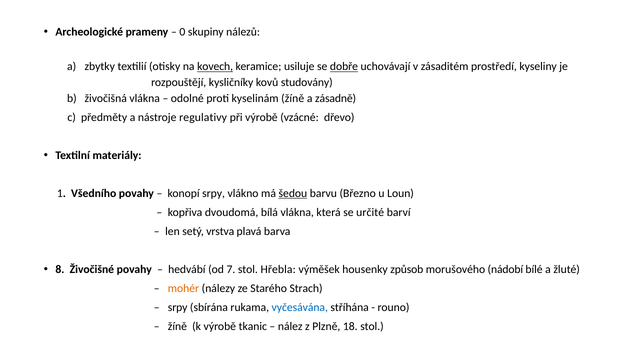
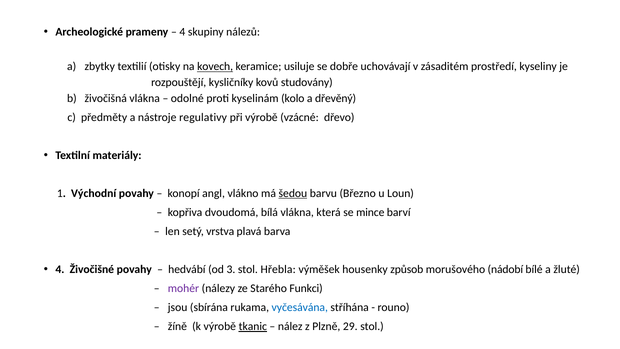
0 at (182, 32): 0 -> 4
dobře underline: present -> none
kyselinám žíně: žíně -> kolo
zásadně: zásadně -> dřevěný
Všedního: Všedního -> Východní
konopí srpy: srpy -> angl
určité: určité -> mince
8 at (60, 269): 8 -> 4
7: 7 -> 3
mohér colour: orange -> purple
Strach: Strach -> Funkci
srpy at (178, 307): srpy -> jsou
tkanic underline: none -> present
18: 18 -> 29
